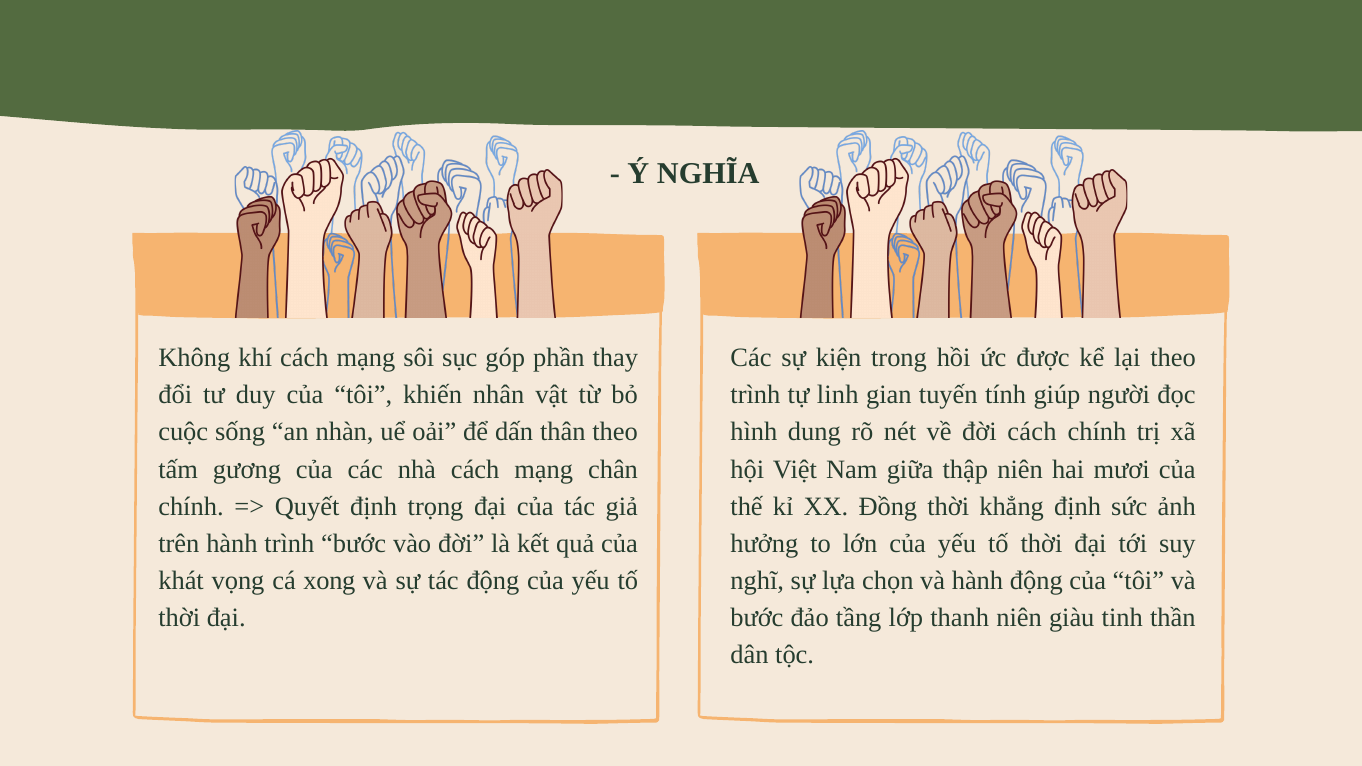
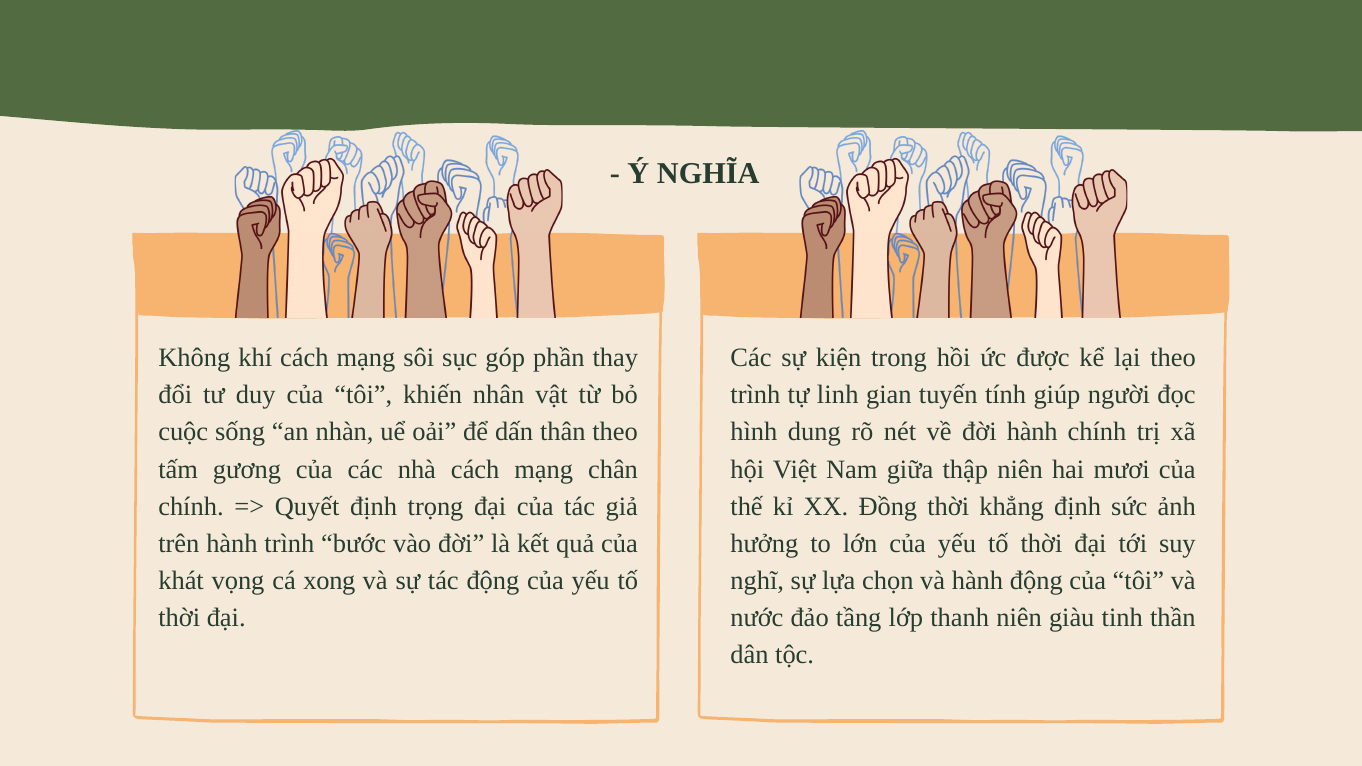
đời cách: cách -> hành
bước at (757, 618): bước -> nước
